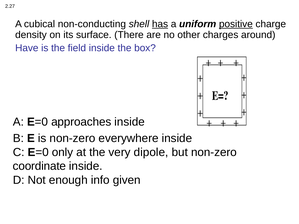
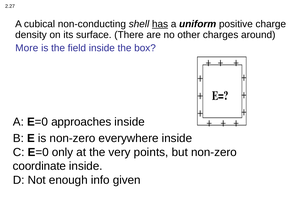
positive underline: present -> none
Have: Have -> More
dipole: dipole -> points
